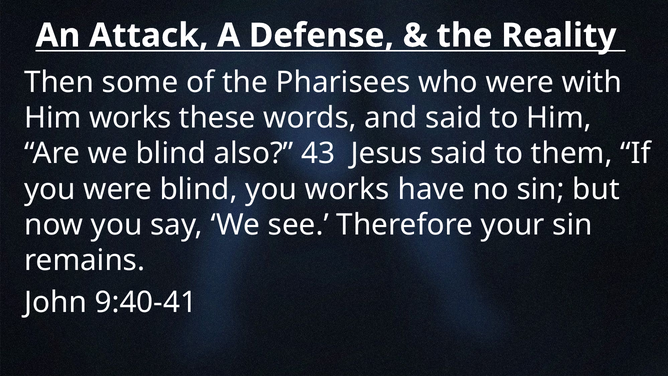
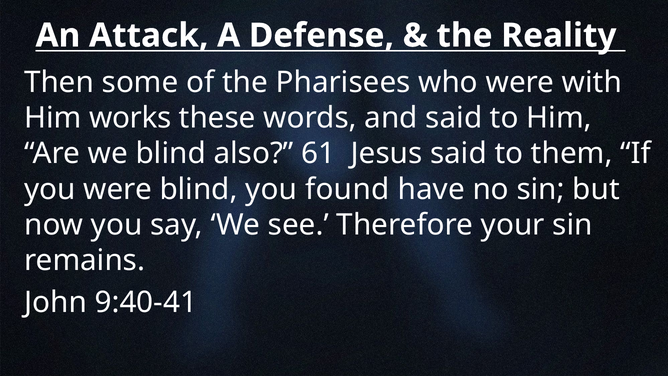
43: 43 -> 61
you works: works -> found
